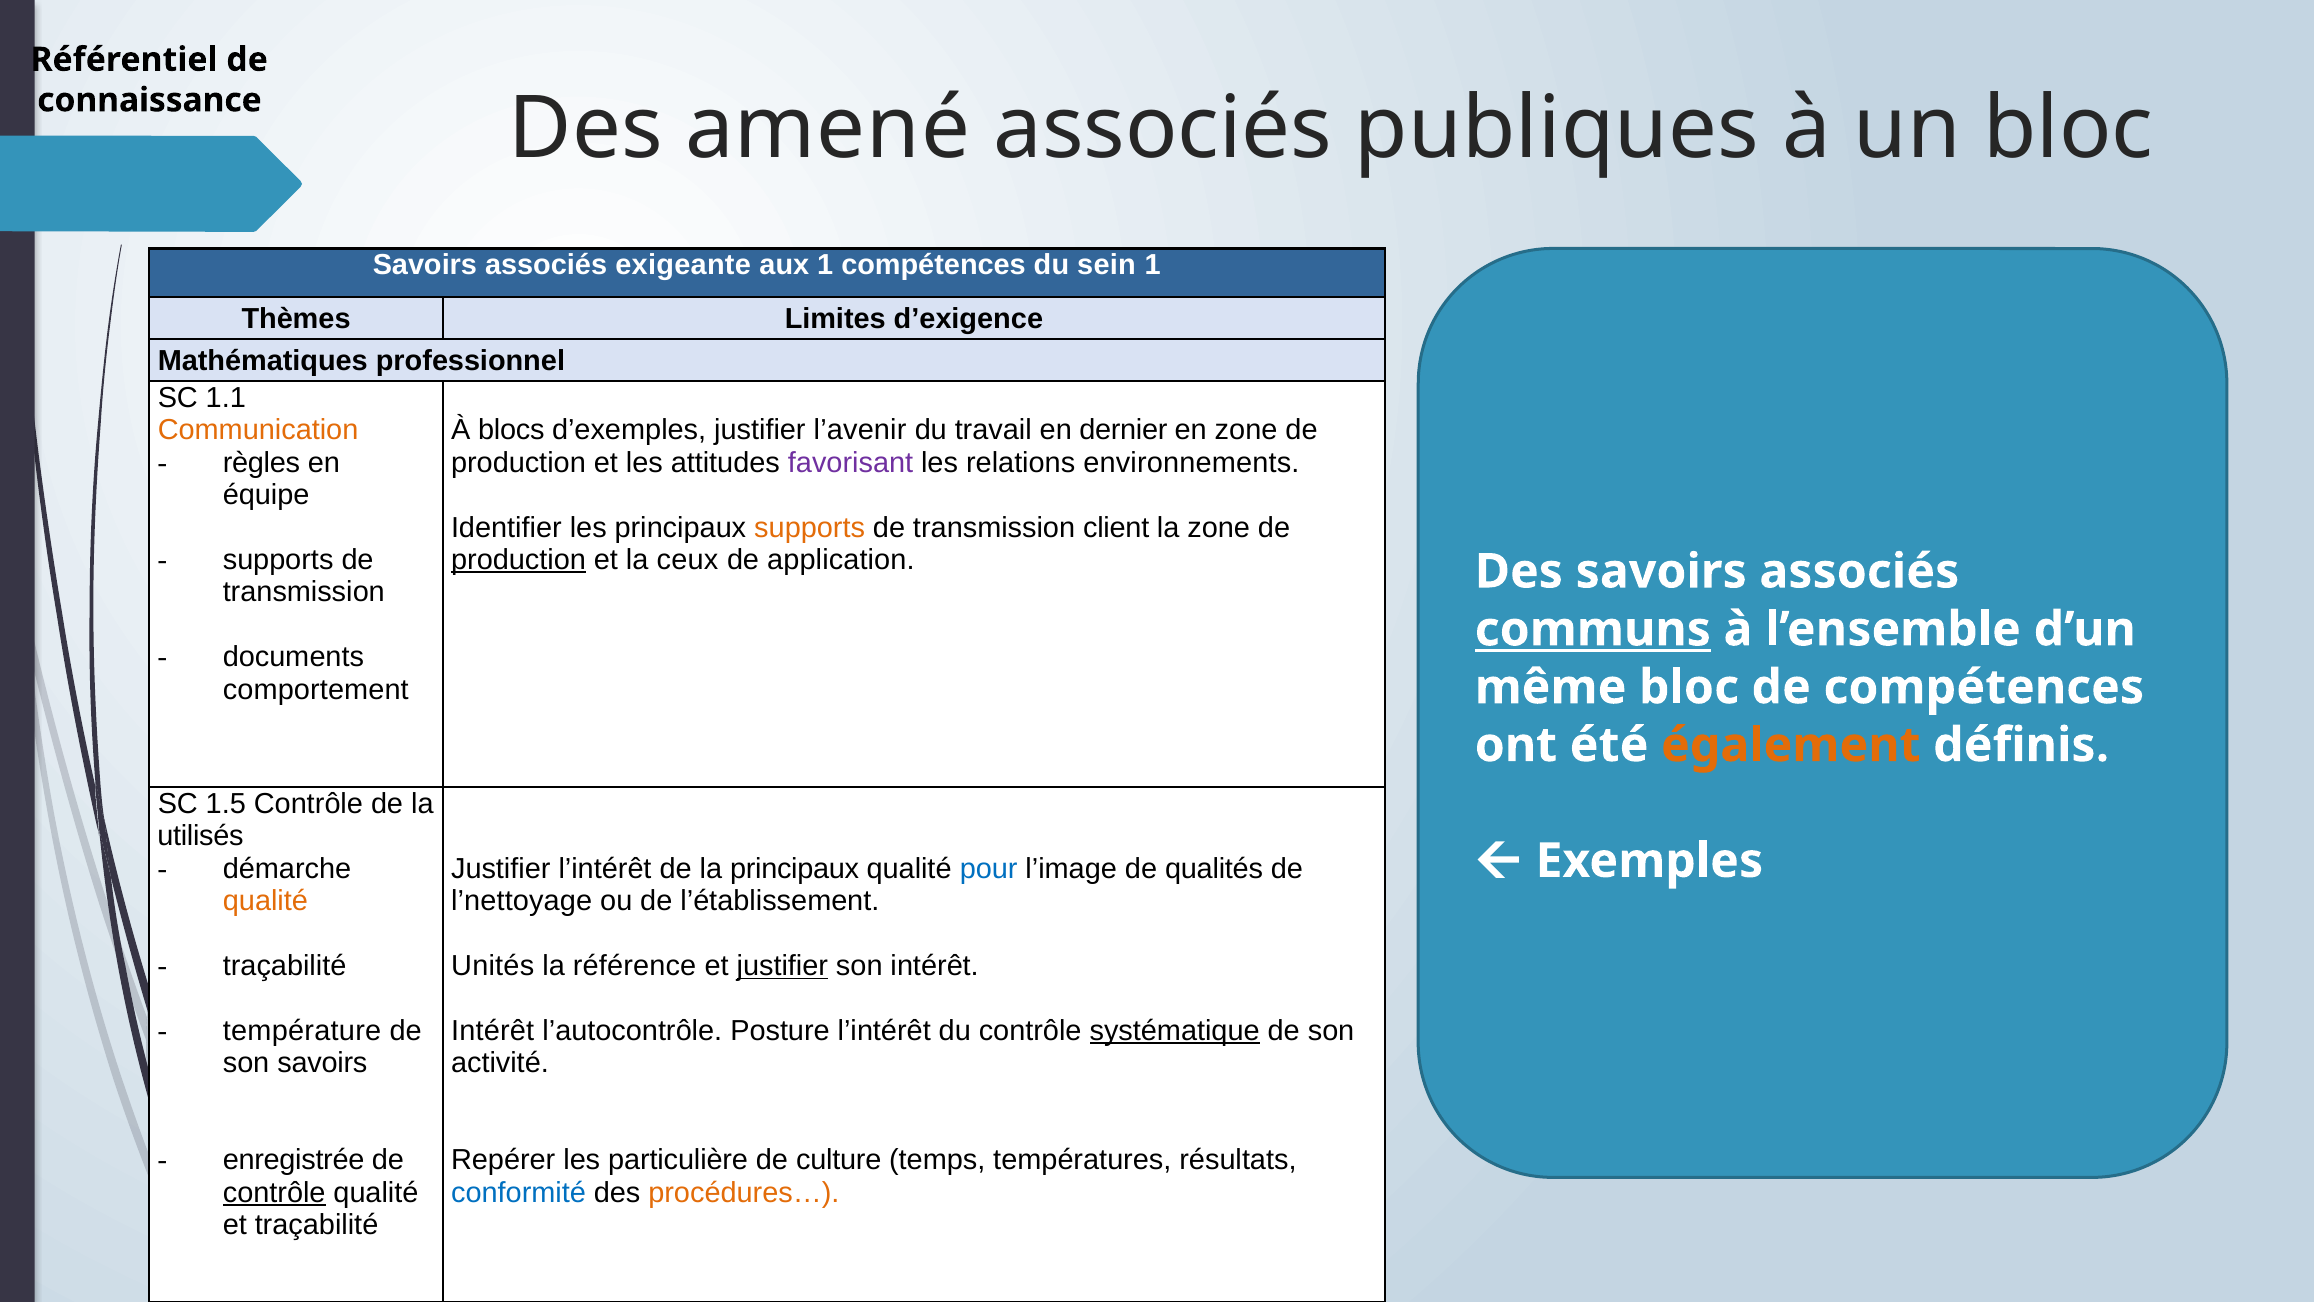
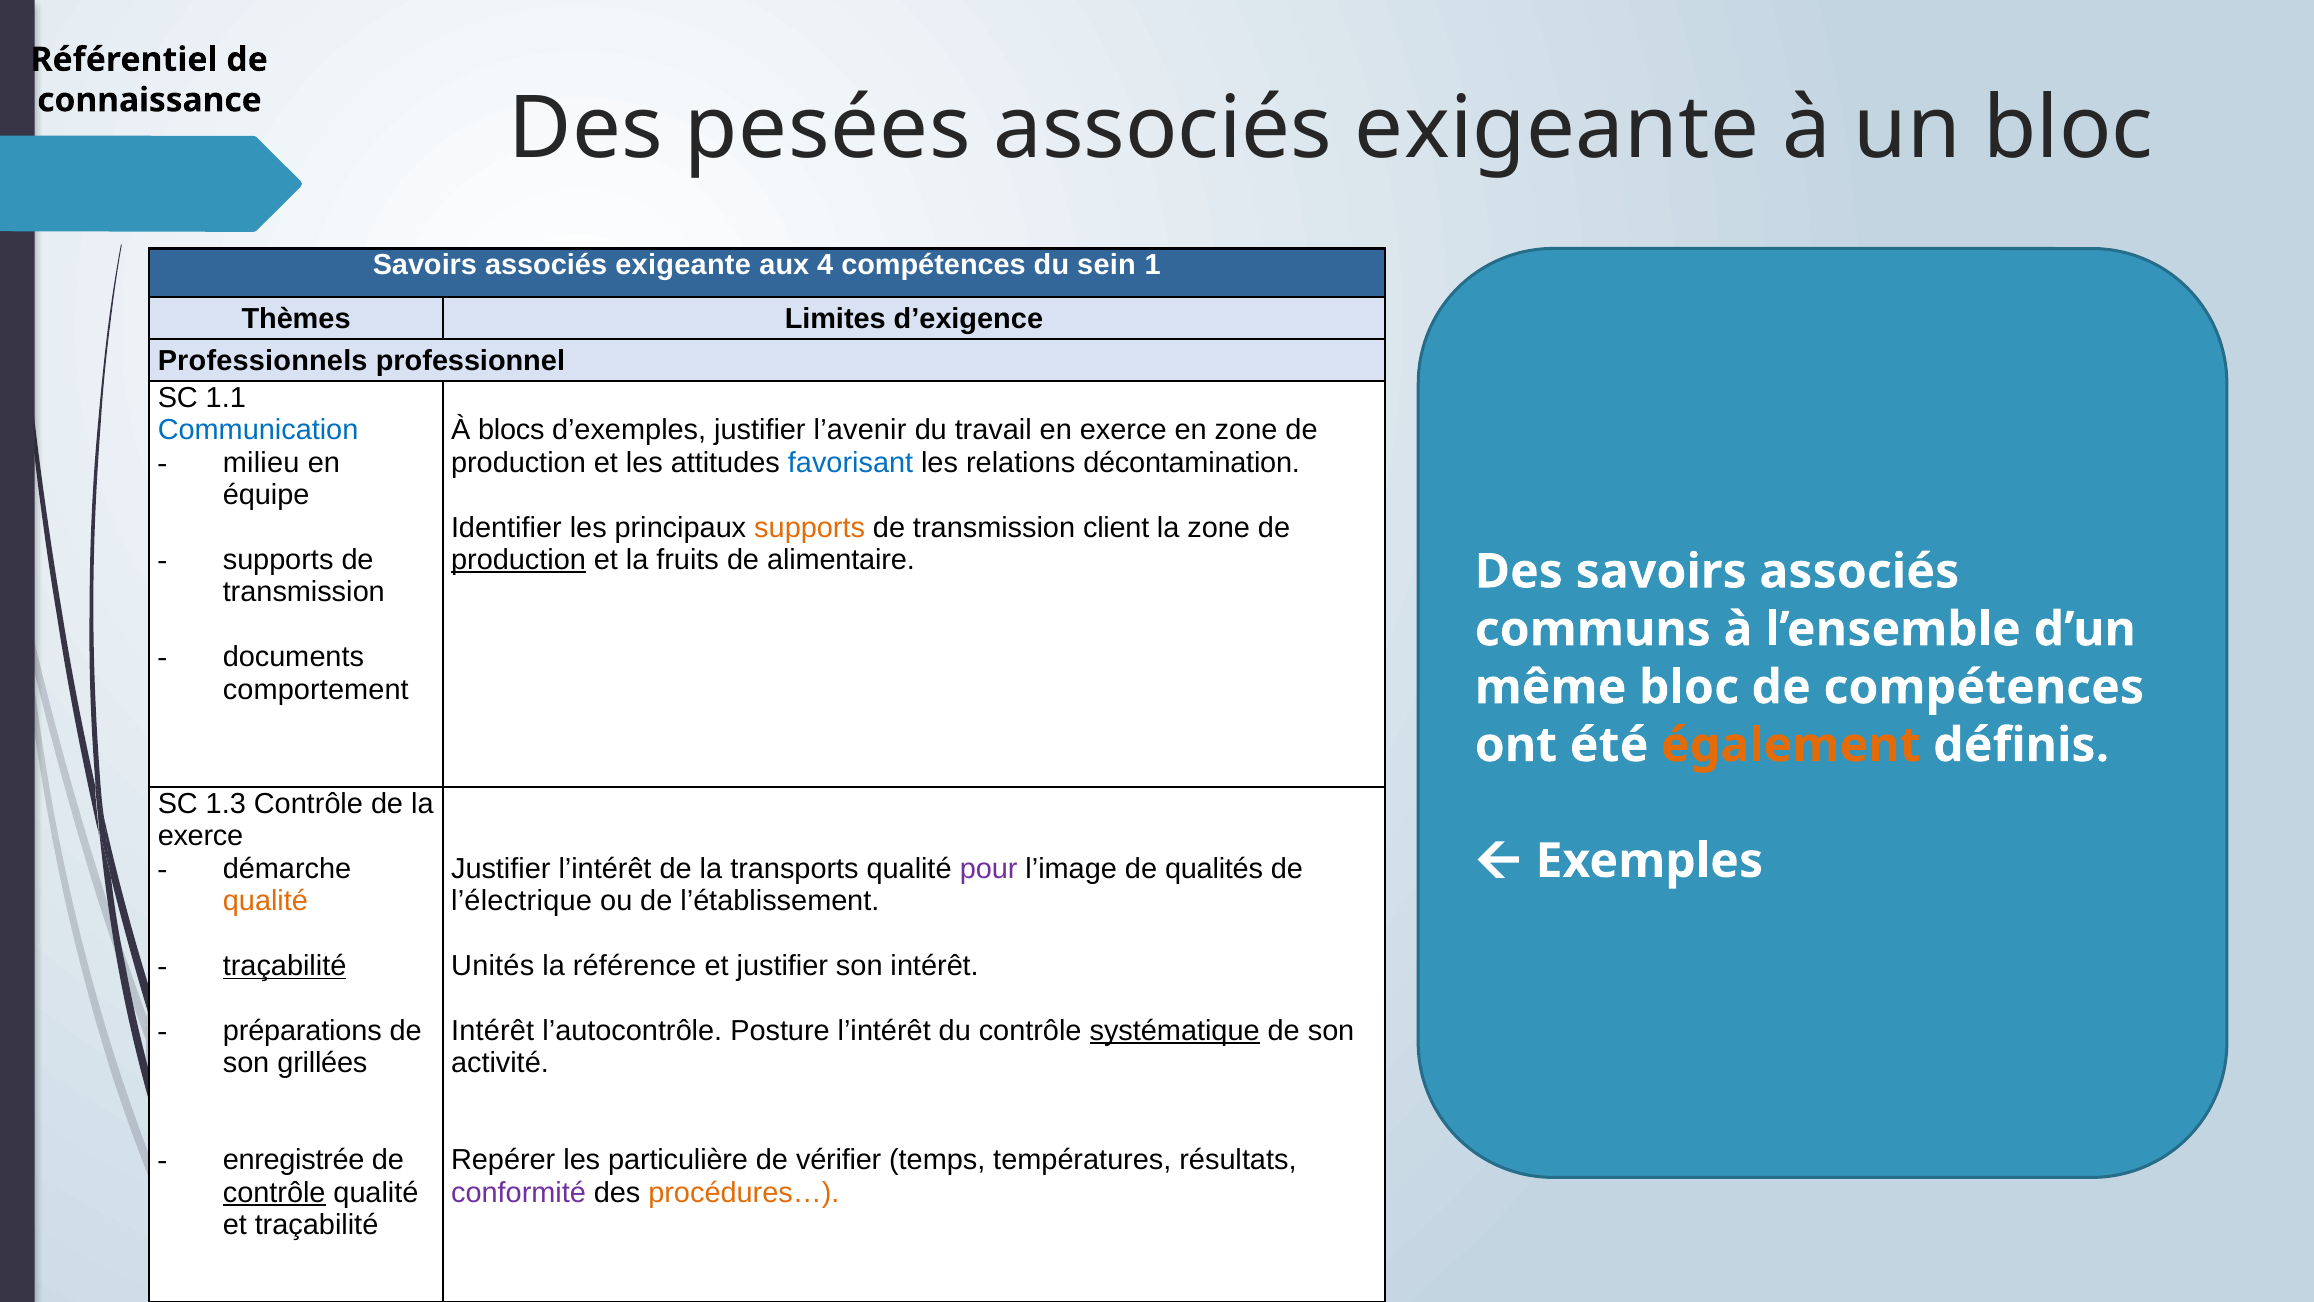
amené: amené -> pesées
publiques at (1557, 129): publiques -> exigeante
aux 1: 1 -> 4
Mathématiques: Mathématiques -> Professionnels
Communication colour: orange -> blue
en dernier: dernier -> exerce
favorisant colour: purple -> blue
environnements: environnements -> décontamination
règles: règles -> milieu
ceux: ceux -> fruits
application: application -> alimentaire
communs underline: present -> none
1.5: 1.5 -> 1.3
utilisés at (200, 836): utilisés -> exerce
la principaux: principaux -> transports
pour colour: blue -> purple
l’nettoyage: l’nettoyage -> l’électrique
justifier at (782, 966) underline: present -> none
traçabilité at (285, 966) underline: none -> present
température: température -> préparations
son savoirs: savoirs -> grillées
culture: culture -> vérifier
conformité colour: blue -> purple
